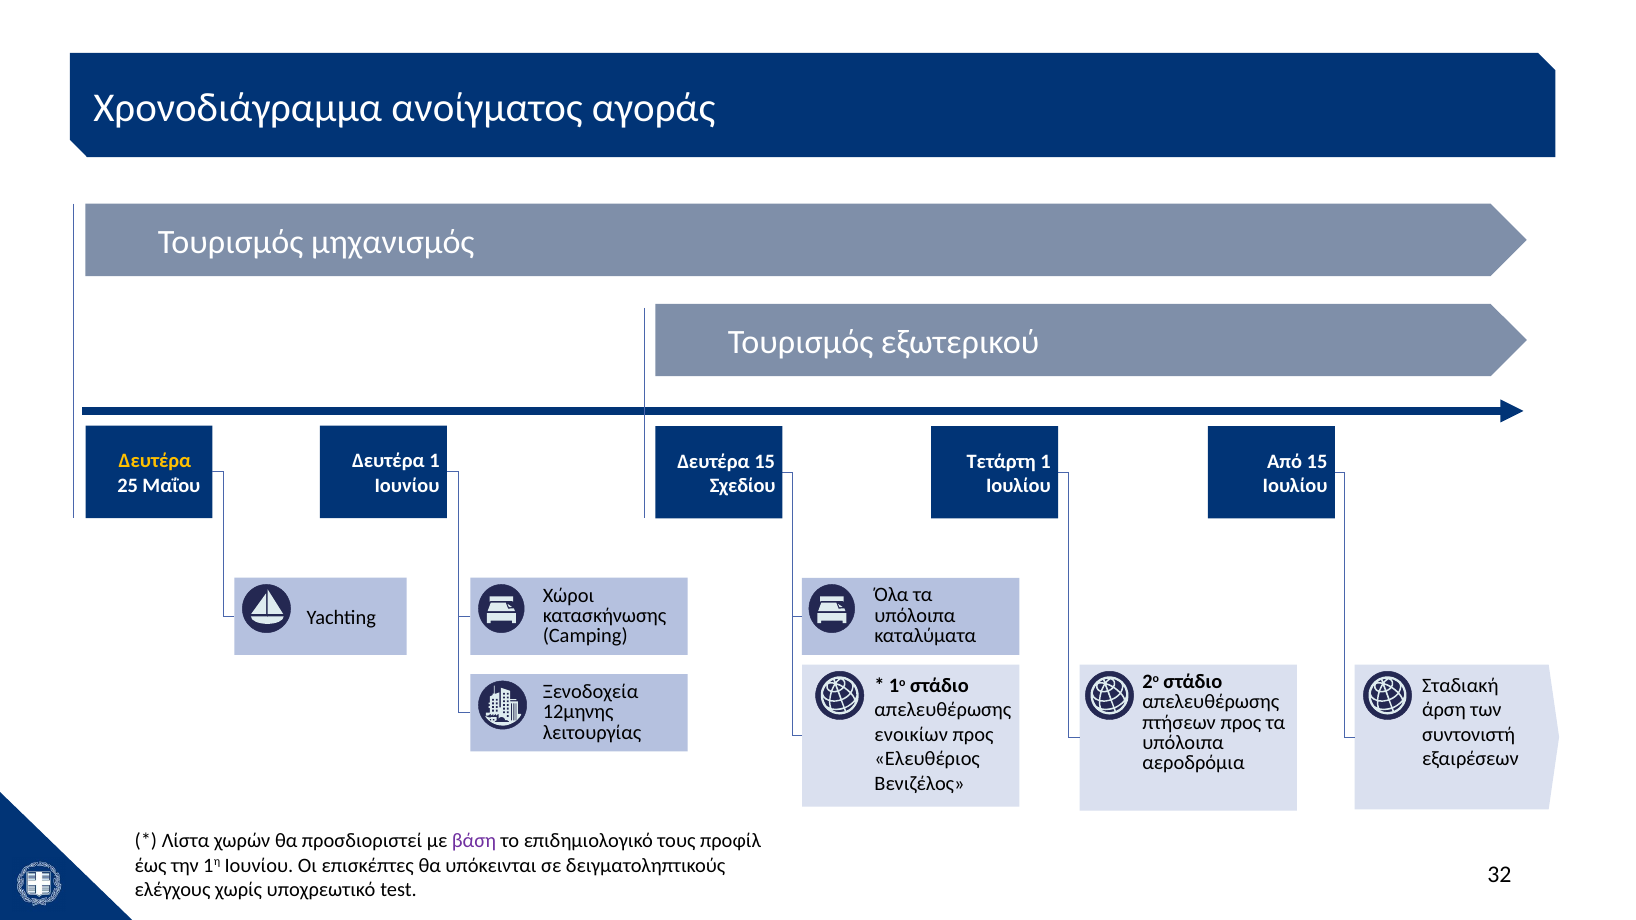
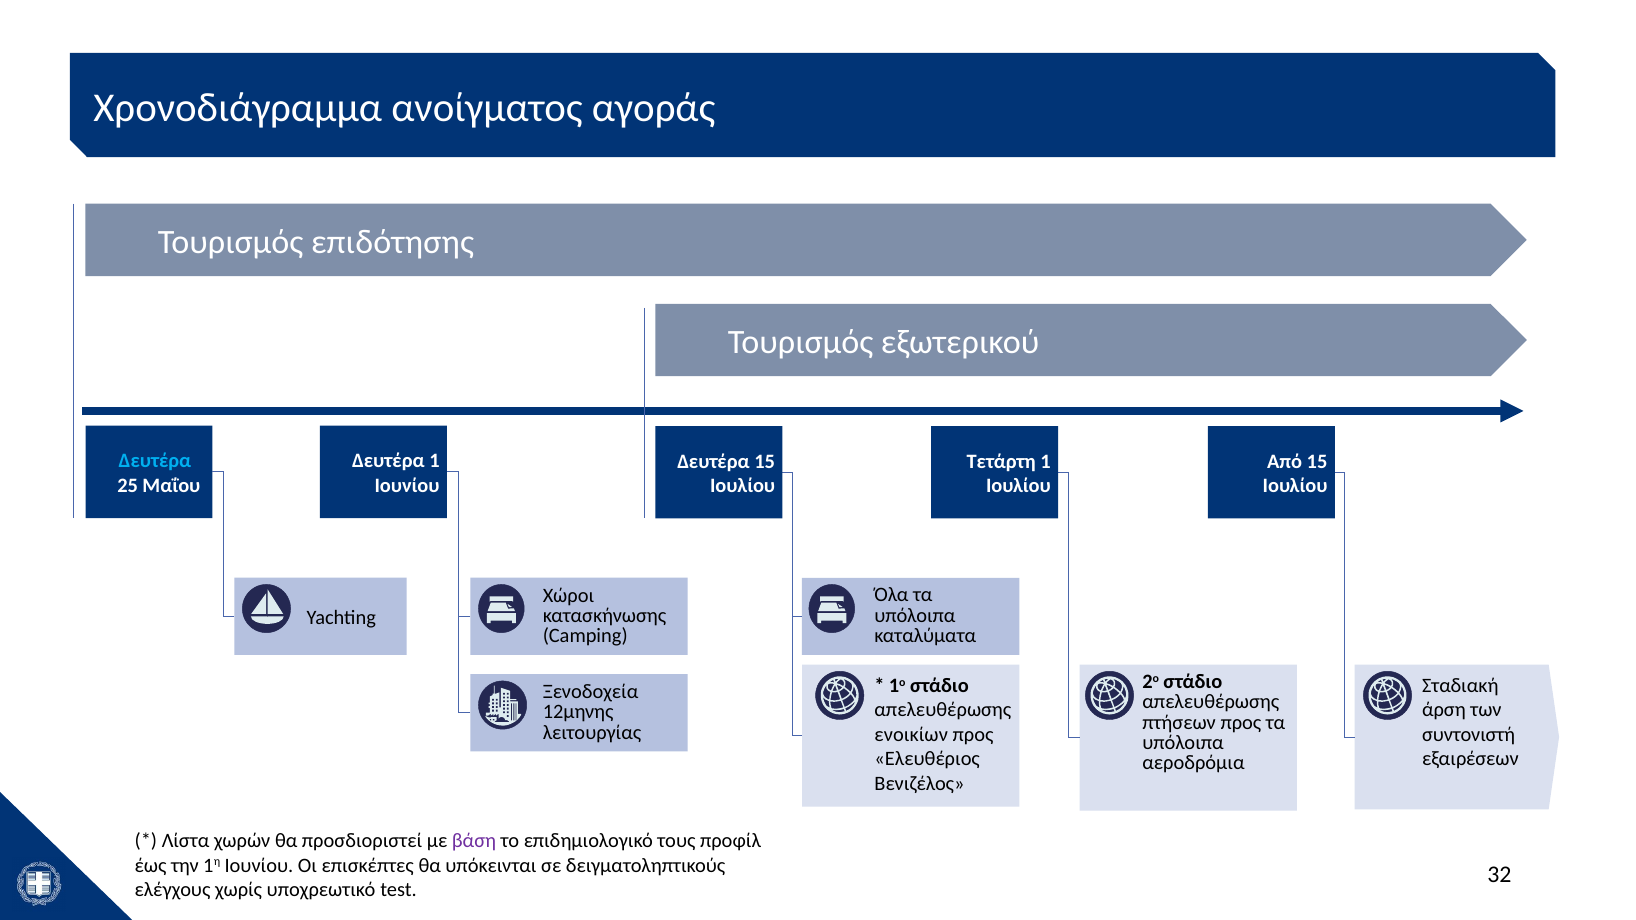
μηχανισμός: μηχανισμός -> επιδότησης
Δευτέρα at (155, 461) colour: yellow -> light blue
Σχεδίου at (743, 486): Σχεδίου -> Ιουλίου
